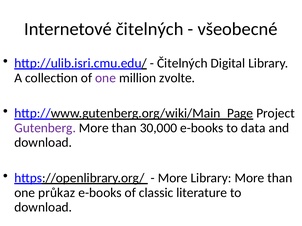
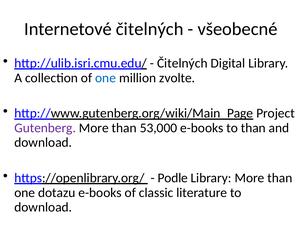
one at (106, 78) colour: purple -> blue
30,000: 30,000 -> 53,000
to data: data -> than
More at (173, 178): More -> Podle
průkaz: průkaz -> dotazu
